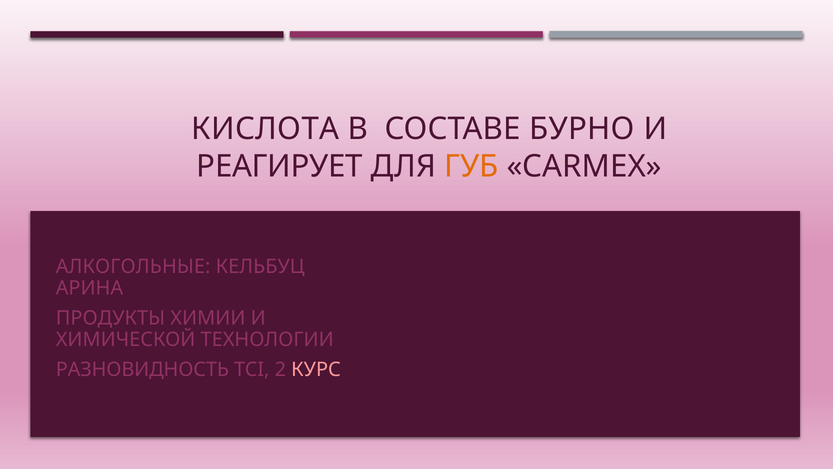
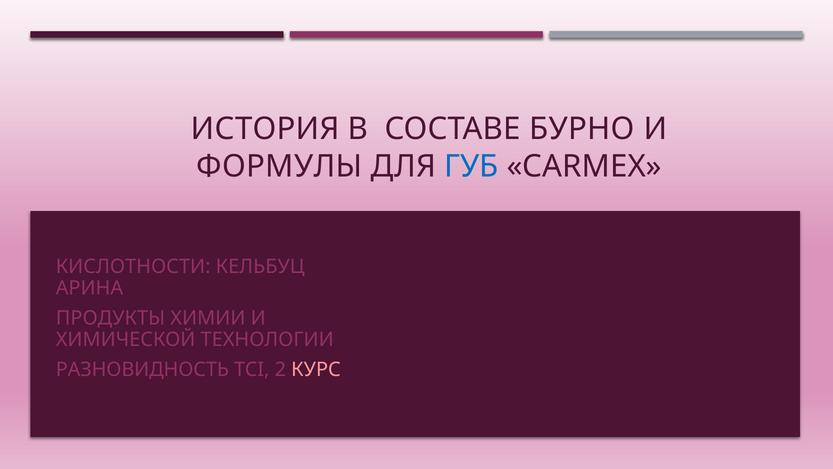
КИСЛОТА: КИСЛОТА -> ИСТОРИЯ
РЕАГИРУЕТ: РЕАГИРУЕТ -> ФОРМУЛЫ
ГУБ colour: orange -> blue
АЛКОГОЛЬНЫЕ: АЛКОГОЛЬНЫЕ -> КИСЛОТНОСТИ
